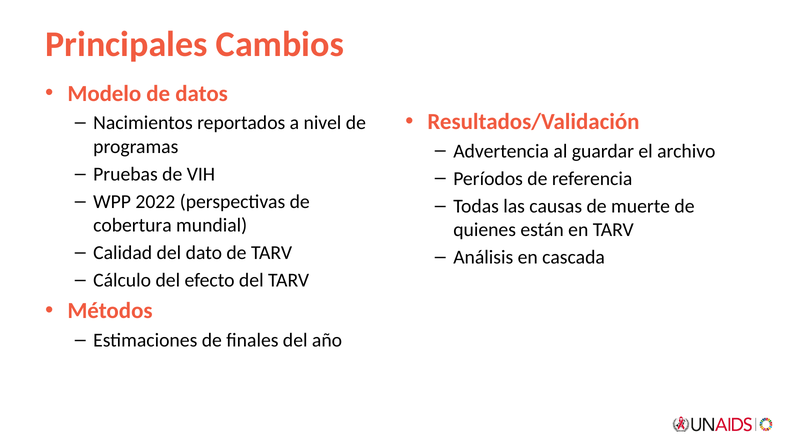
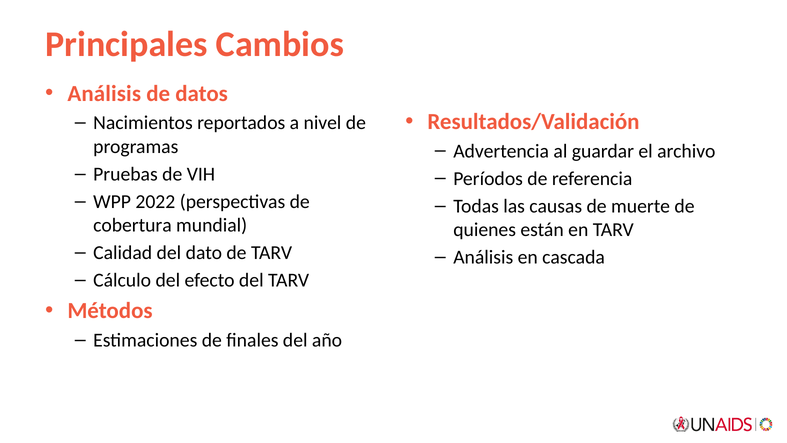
Modelo at (104, 94): Modelo -> Análisis
